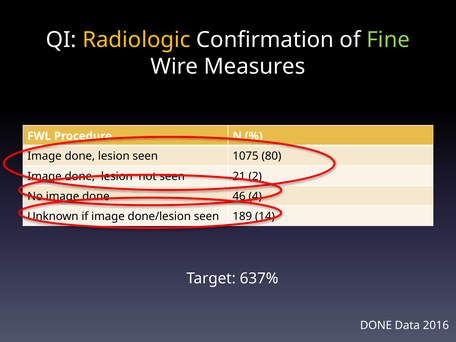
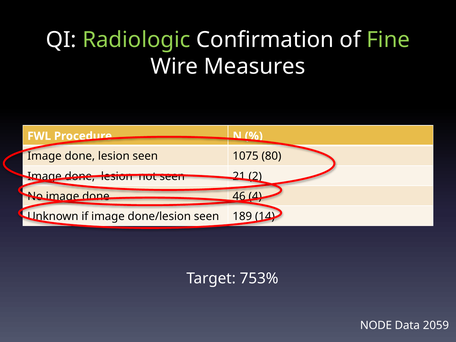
Radiologic colour: yellow -> light green
637%: 637% -> 753%
DONE at (376, 325): DONE -> NODE
2016: 2016 -> 2059
